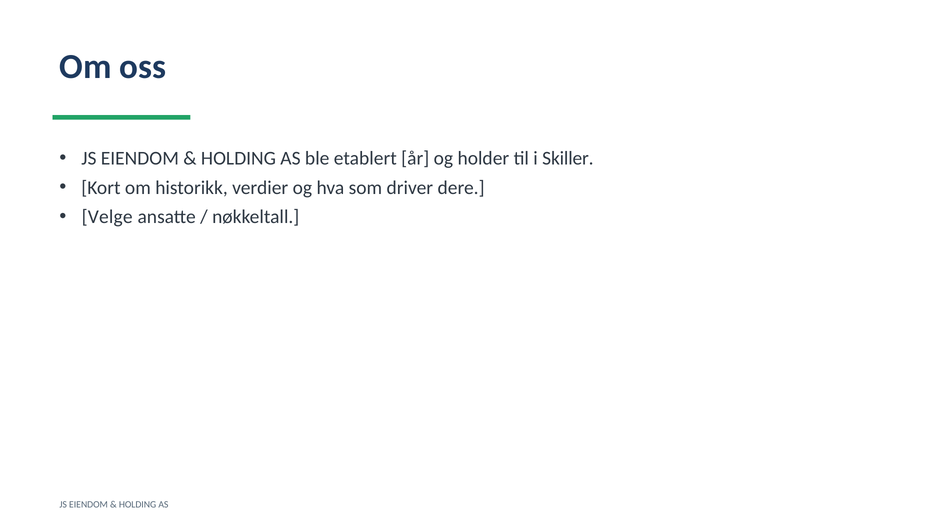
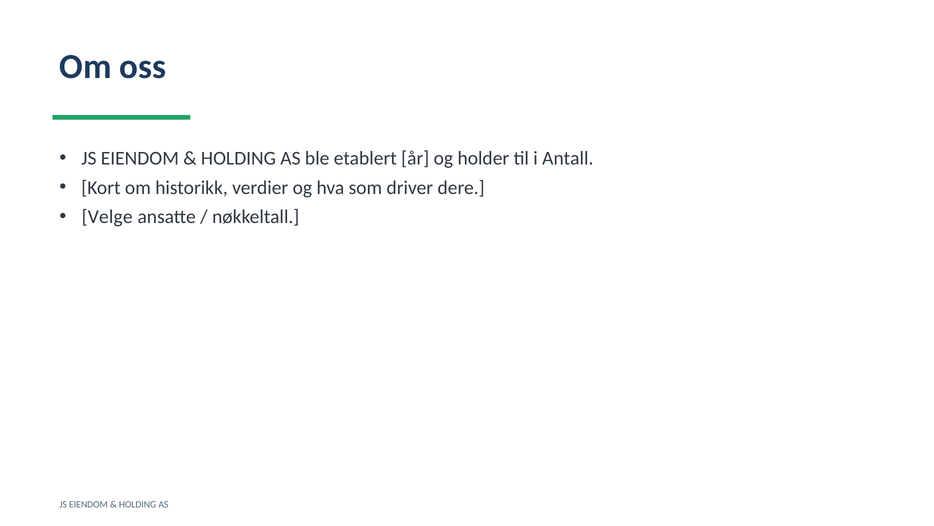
Skiller: Skiller -> Antall
